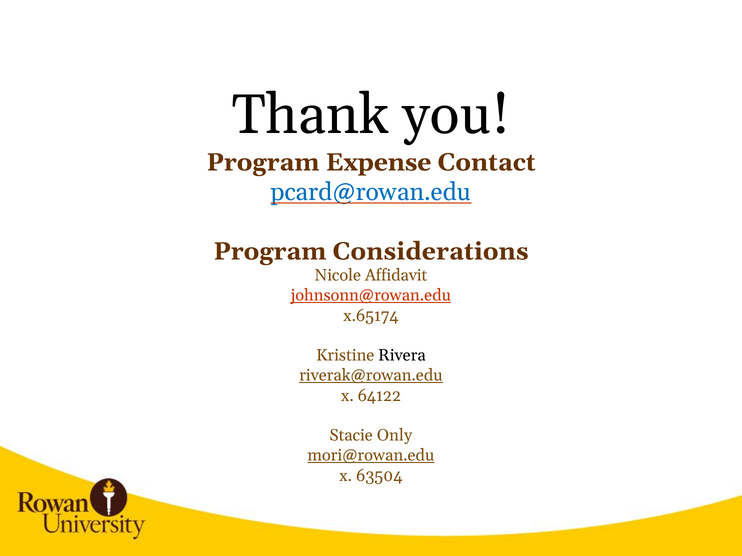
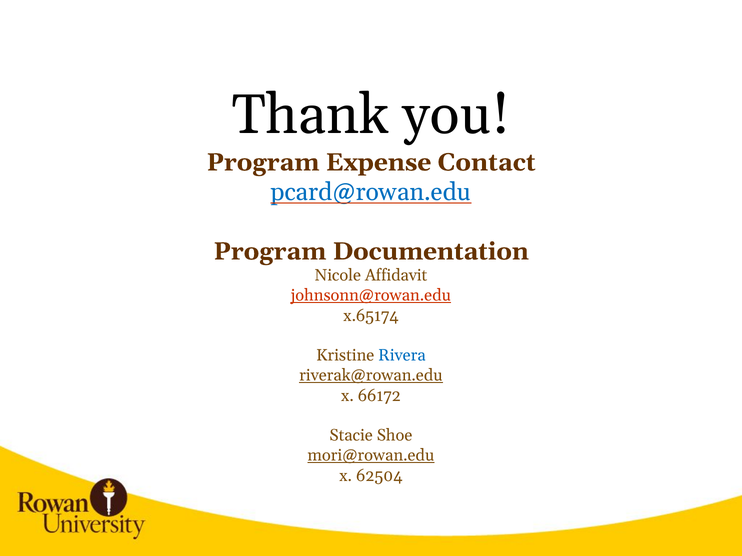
Considerations: Considerations -> Documentation
Rivera colour: black -> blue
64122: 64122 -> 66172
Only: Only -> Shoe
63504: 63504 -> 62504
